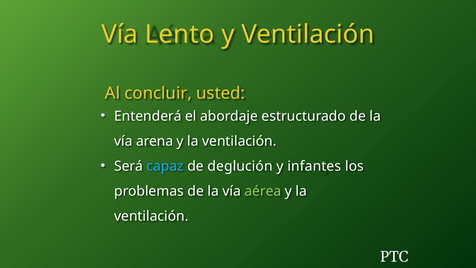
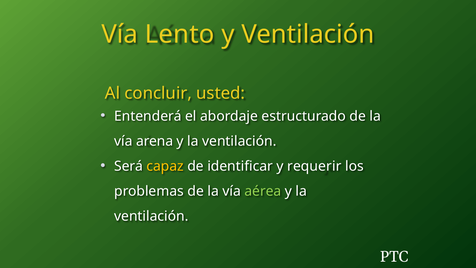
capaz colour: light blue -> yellow
deglución: deglución -> identificar
infantes: infantes -> requerir
